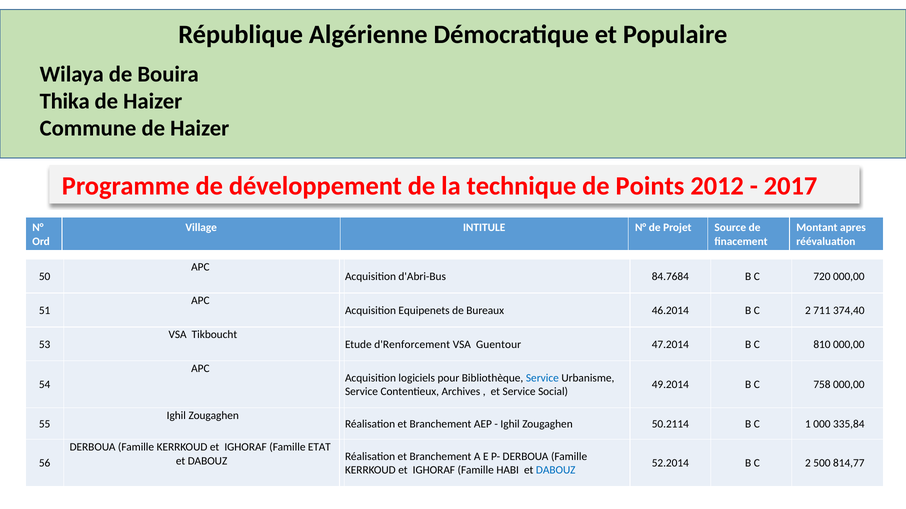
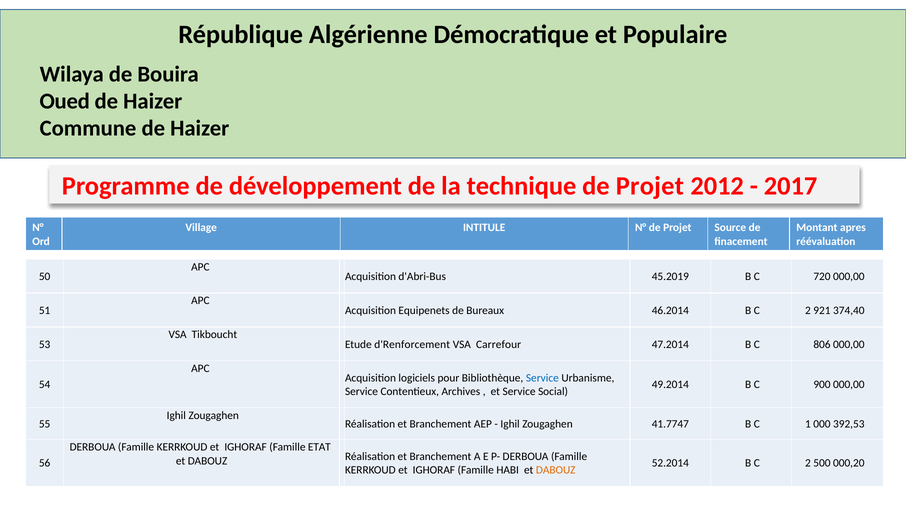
Thika: Thika -> Oued
Points at (650, 186): Points -> Projet
84.7684: 84.7684 -> 45.2019
711: 711 -> 921
Guentour: Guentour -> Carrefour
810: 810 -> 806
758: 758 -> 900
50.2114: 50.2114 -> 41.7747
335,84: 335,84 -> 392,53
814,77: 814,77 -> 000,20
DABOUZ at (556, 471) colour: blue -> orange
